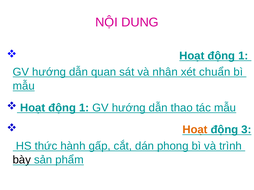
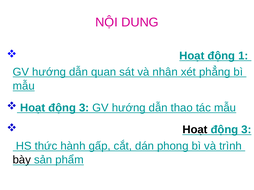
chuẩn: chuẩn -> phẳng
1 at (84, 108): 1 -> 3
Hoạt at (195, 130) colour: orange -> black
